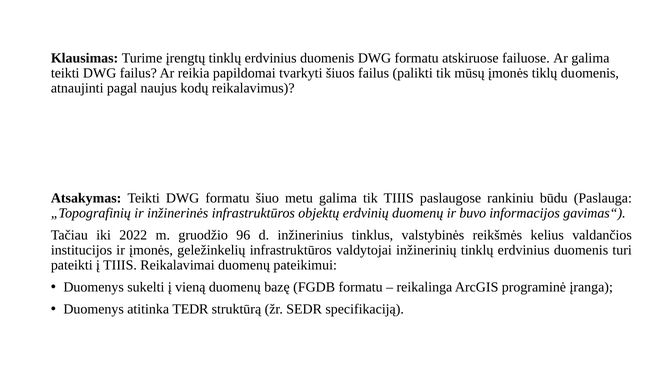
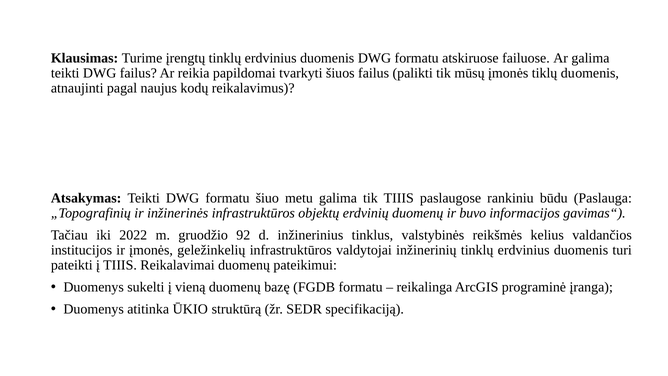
96: 96 -> 92
TEDR: TEDR -> ŪKIO
